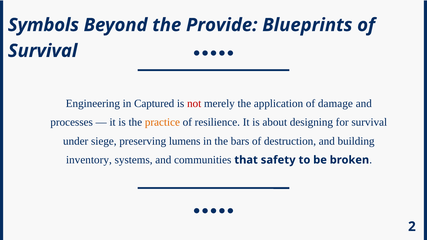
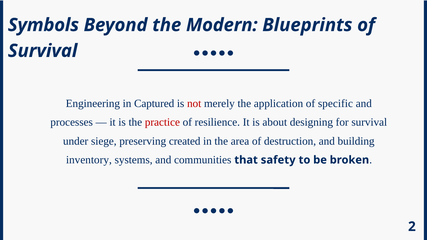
Provide: Provide -> Modern
damage: damage -> specific
practice colour: orange -> red
lumens: lumens -> created
bars: bars -> area
